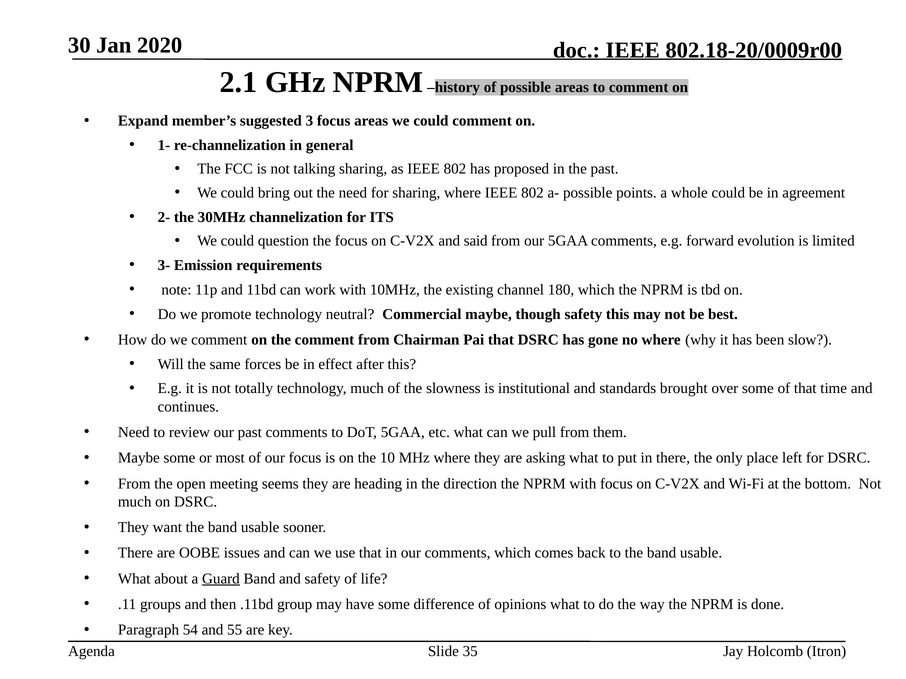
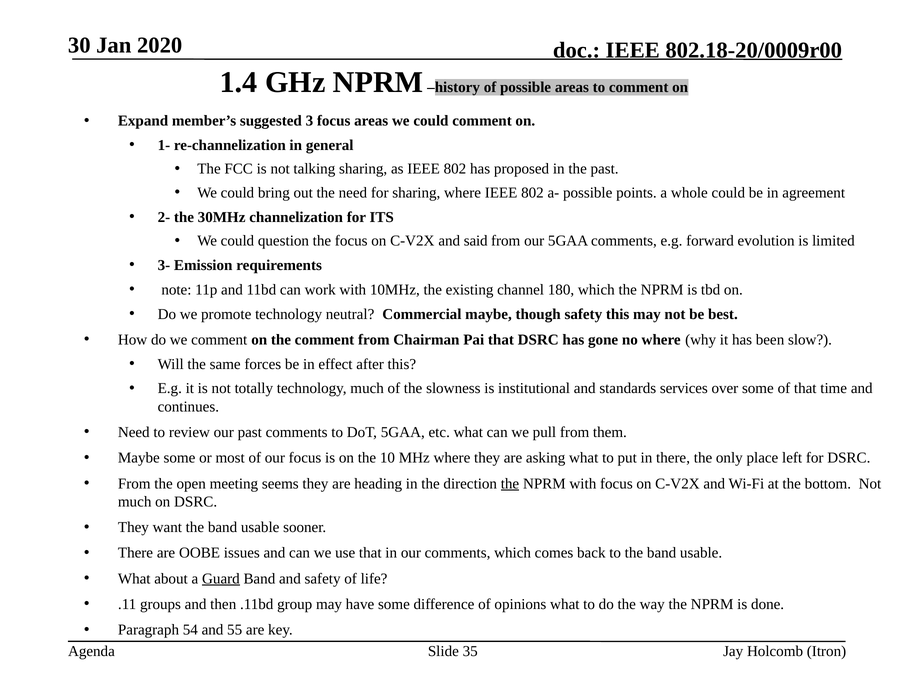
2.1: 2.1 -> 1.4
brought: brought -> services
the at (510, 484) underline: none -> present
